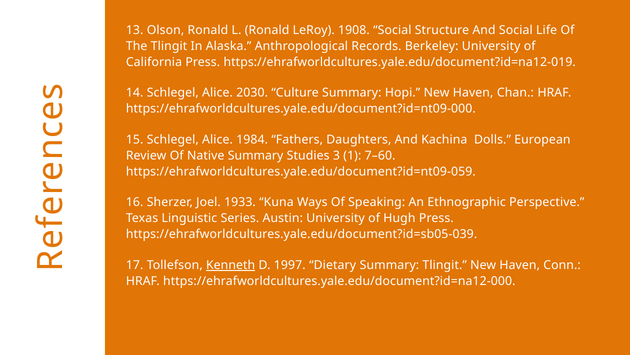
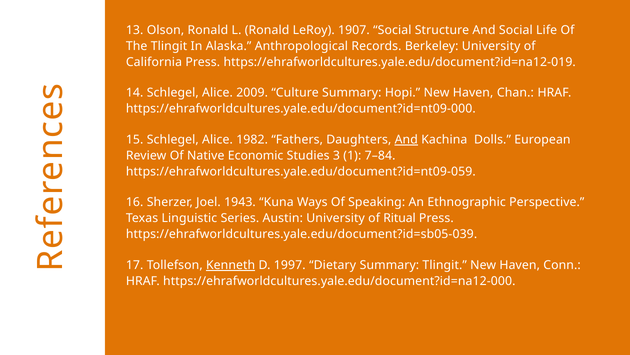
1908: 1908 -> 1907
2030: 2030 -> 2009
1984: 1984 -> 1982
And at (406, 139) underline: none -> present
Native Summary: Summary -> Economic
7–60: 7–60 -> 7–84
1933: 1933 -> 1943
Hugh: Hugh -> Ritual
